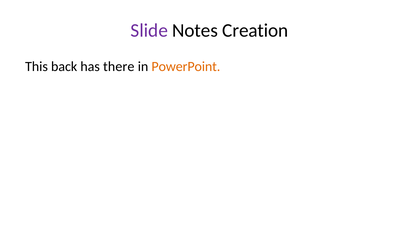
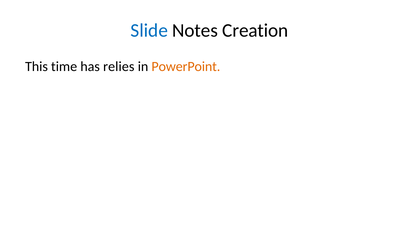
Slide colour: purple -> blue
back: back -> time
there: there -> relies
